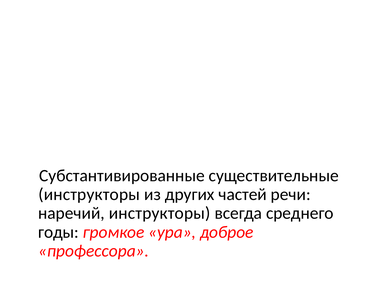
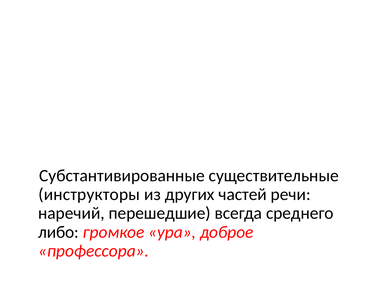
наречий инструкторы: инструкторы -> перешедшие
годы: годы -> либо
